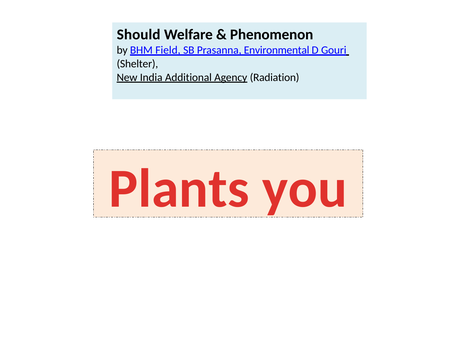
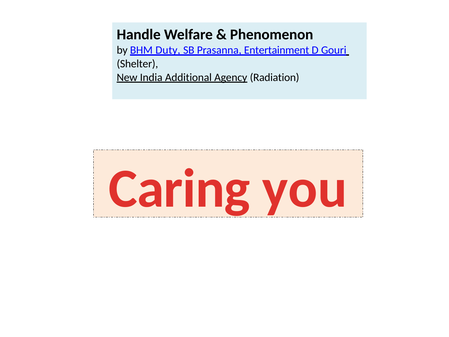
Should: Should -> Handle
Field: Field -> Duty
Environmental: Environmental -> Entertainment
Plants: Plants -> Caring
